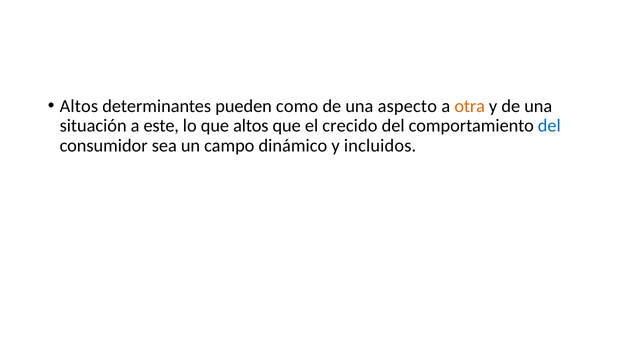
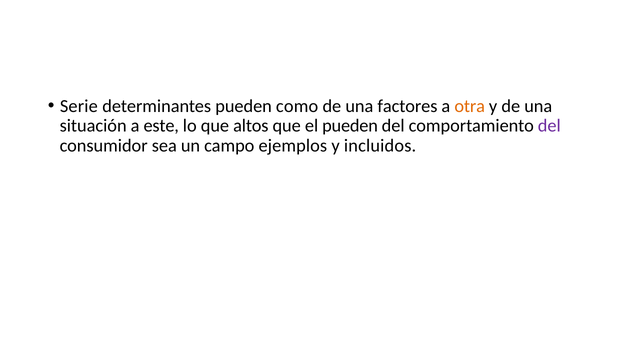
Altos at (79, 106): Altos -> Serie
aspecto: aspecto -> factores
el crecido: crecido -> pueden
del at (549, 126) colour: blue -> purple
dinámico: dinámico -> ejemplos
